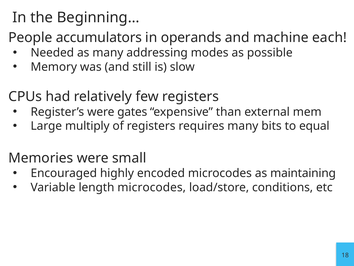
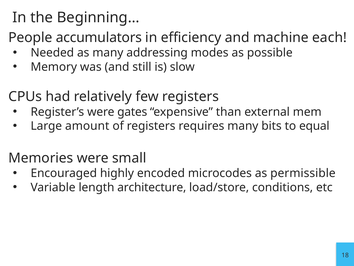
operands: operands -> efficiency
multiply: multiply -> amount
maintaining: maintaining -> permissible
length microcodes: microcodes -> architecture
